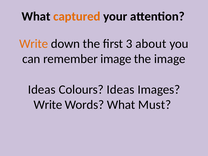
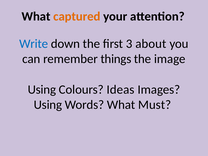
Write at (34, 44) colour: orange -> blue
remember image: image -> things
Ideas at (42, 89): Ideas -> Using
Write at (48, 105): Write -> Using
